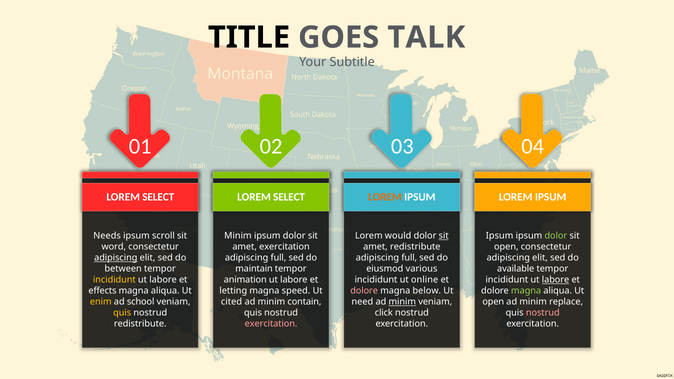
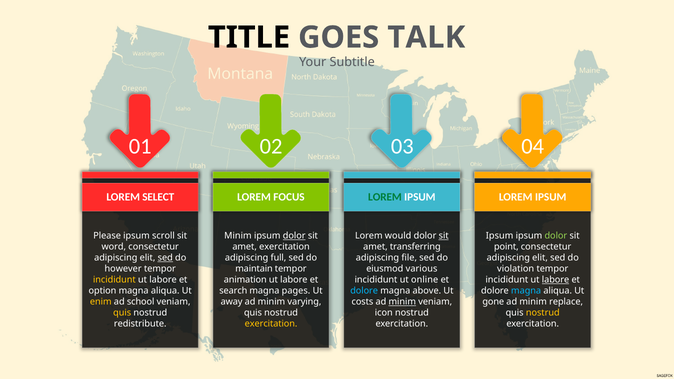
SELECT at (289, 197): SELECT -> FOCUS
LOREM at (385, 197) colour: orange -> green
Needs: Needs -> Please
dolor at (294, 236) underline: none -> present
amet redistribute: redistribute -> transferring
open at (506, 247): open -> point
adipiscing at (116, 258) underline: present -> none
sed at (165, 258) underline: none -> present
full at (409, 258): full -> file
between: between -> however
available: available -> violation
effects: effects -> option
letting: letting -> search
speed: speed -> pages
dolore at (364, 291) colour: pink -> light blue
below: below -> above
magna at (526, 291) colour: light green -> light blue
cited: cited -> away
contain: contain -> varying
need: need -> costs
open at (493, 302): open -> gone
click: click -> icon
nostrud at (543, 313) colour: pink -> yellow
exercitation at (271, 324) colour: pink -> yellow
